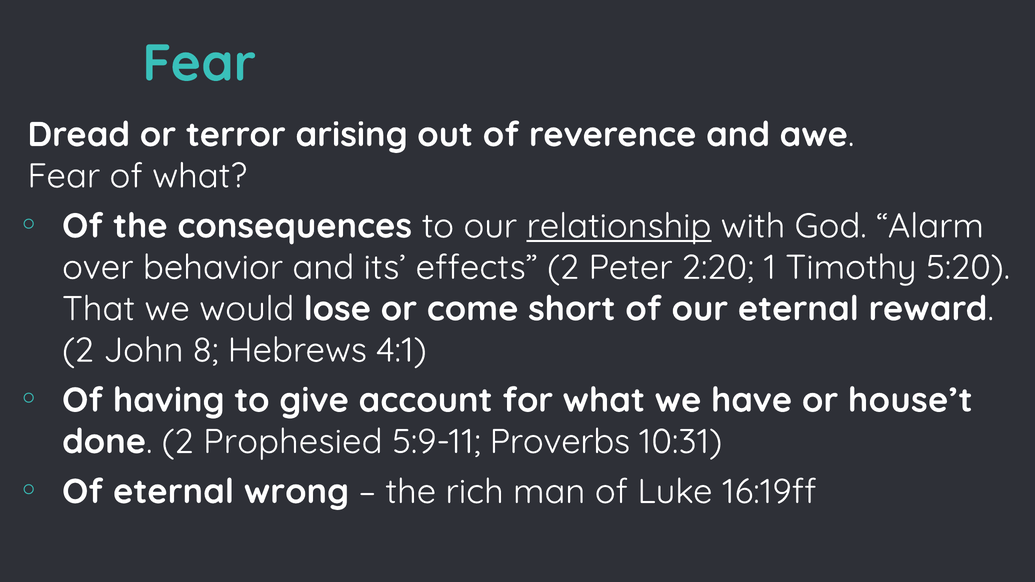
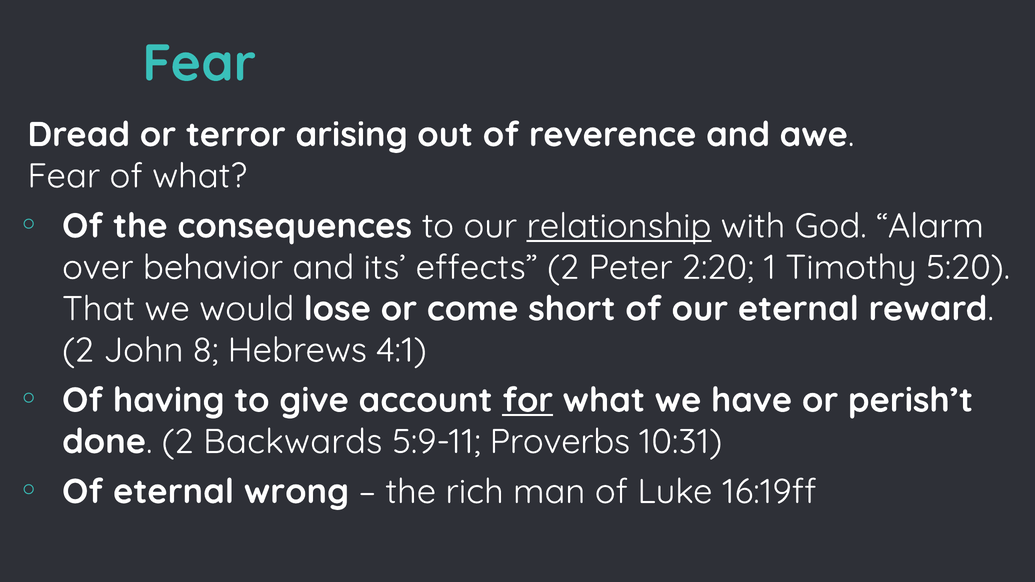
for underline: none -> present
house’t: house’t -> perish’t
Prophesied: Prophesied -> Backwards
